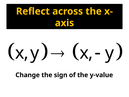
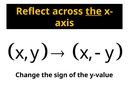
the at (94, 11) underline: none -> present
